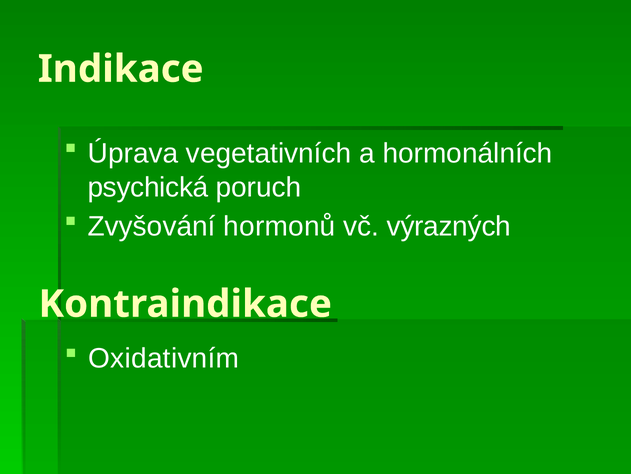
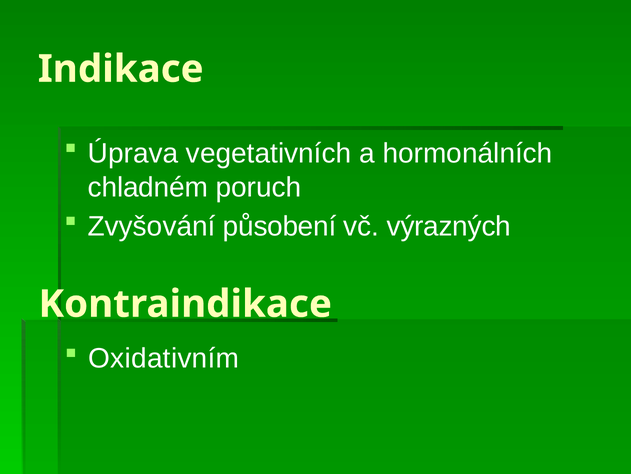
psychická: psychická -> chladném
hormonů: hormonů -> působení
